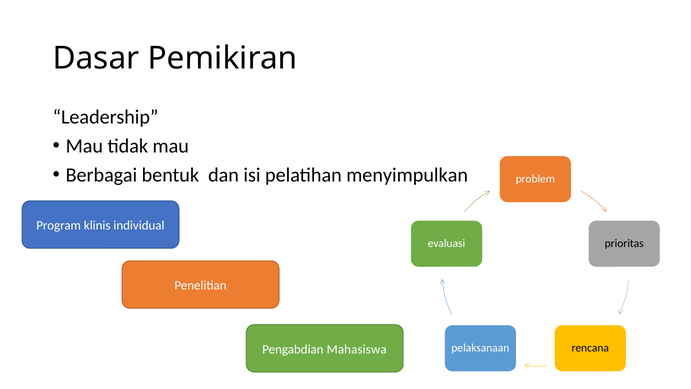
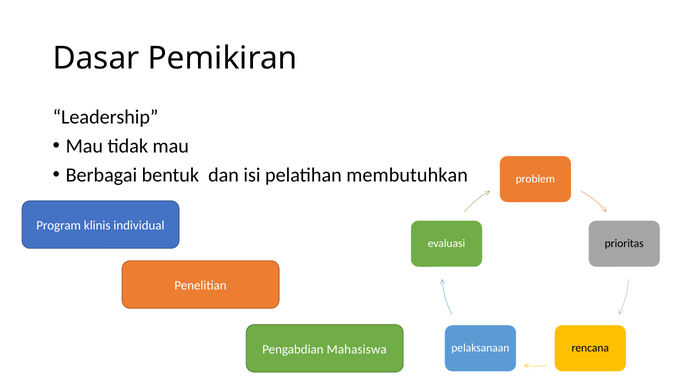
menyimpulkan: menyimpulkan -> membutuhkan
